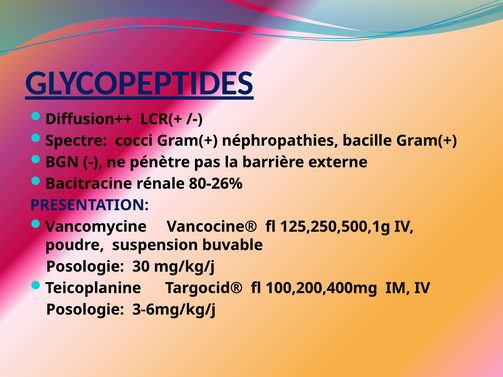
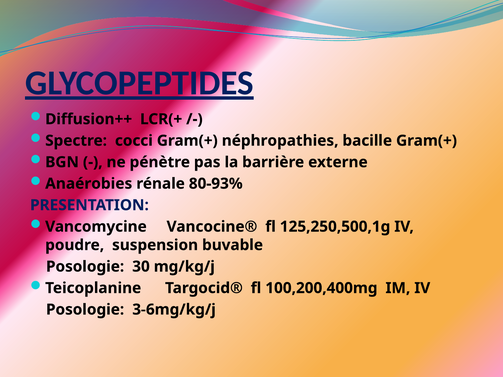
Bacitracine: Bacitracine -> Anaérobies
80-26%: 80-26% -> 80-93%
